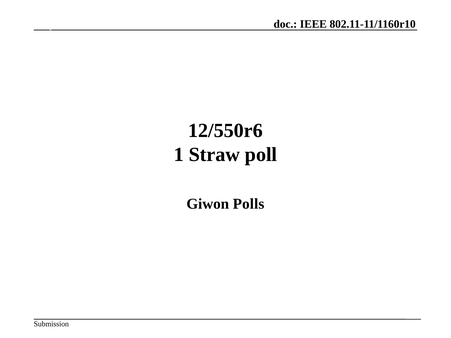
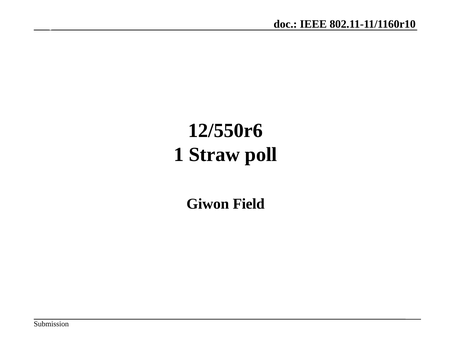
Polls: Polls -> Field
